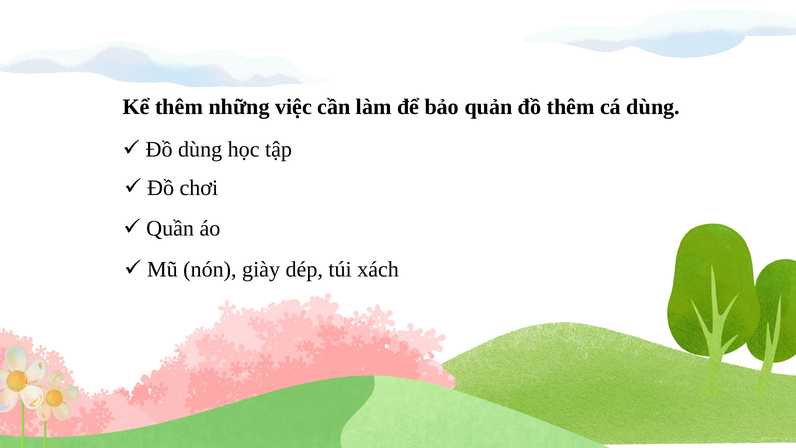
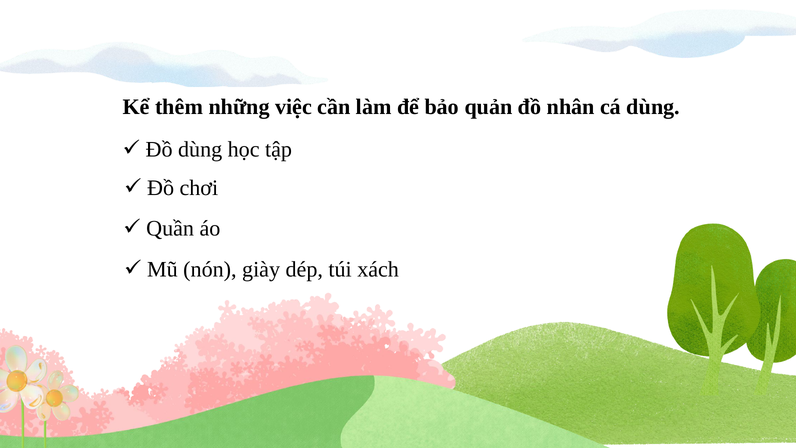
đồ thêm: thêm -> nhân
